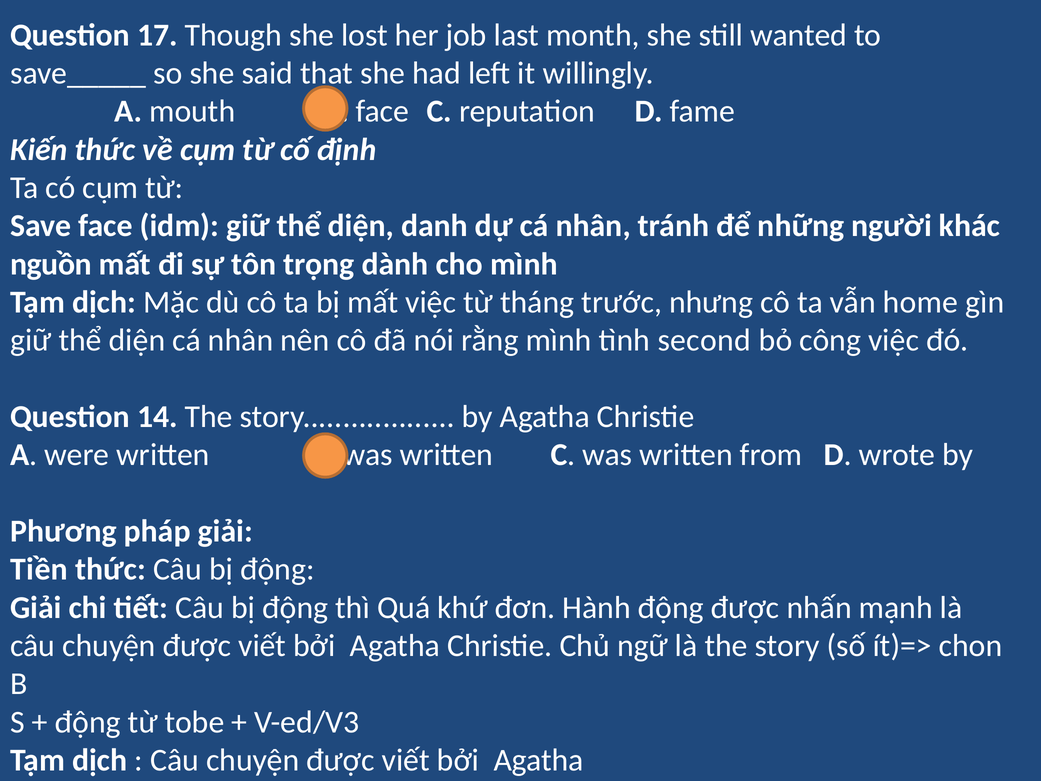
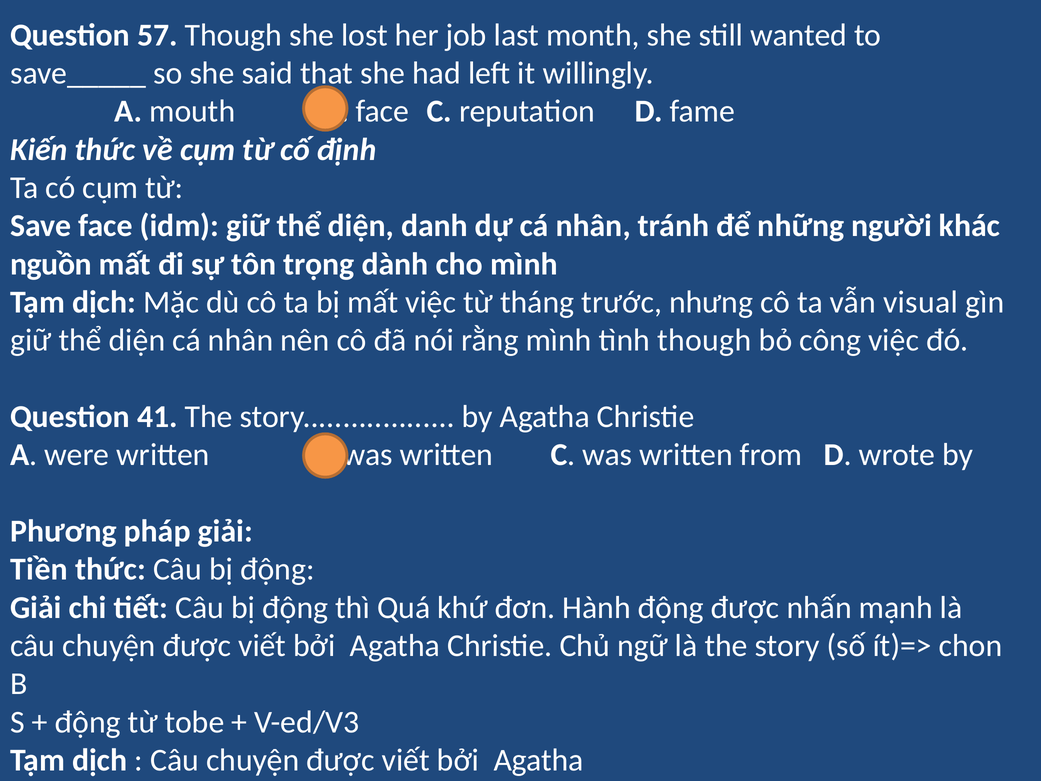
17: 17 -> 57
home: home -> visual
tình second: second -> though
14: 14 -> 41
